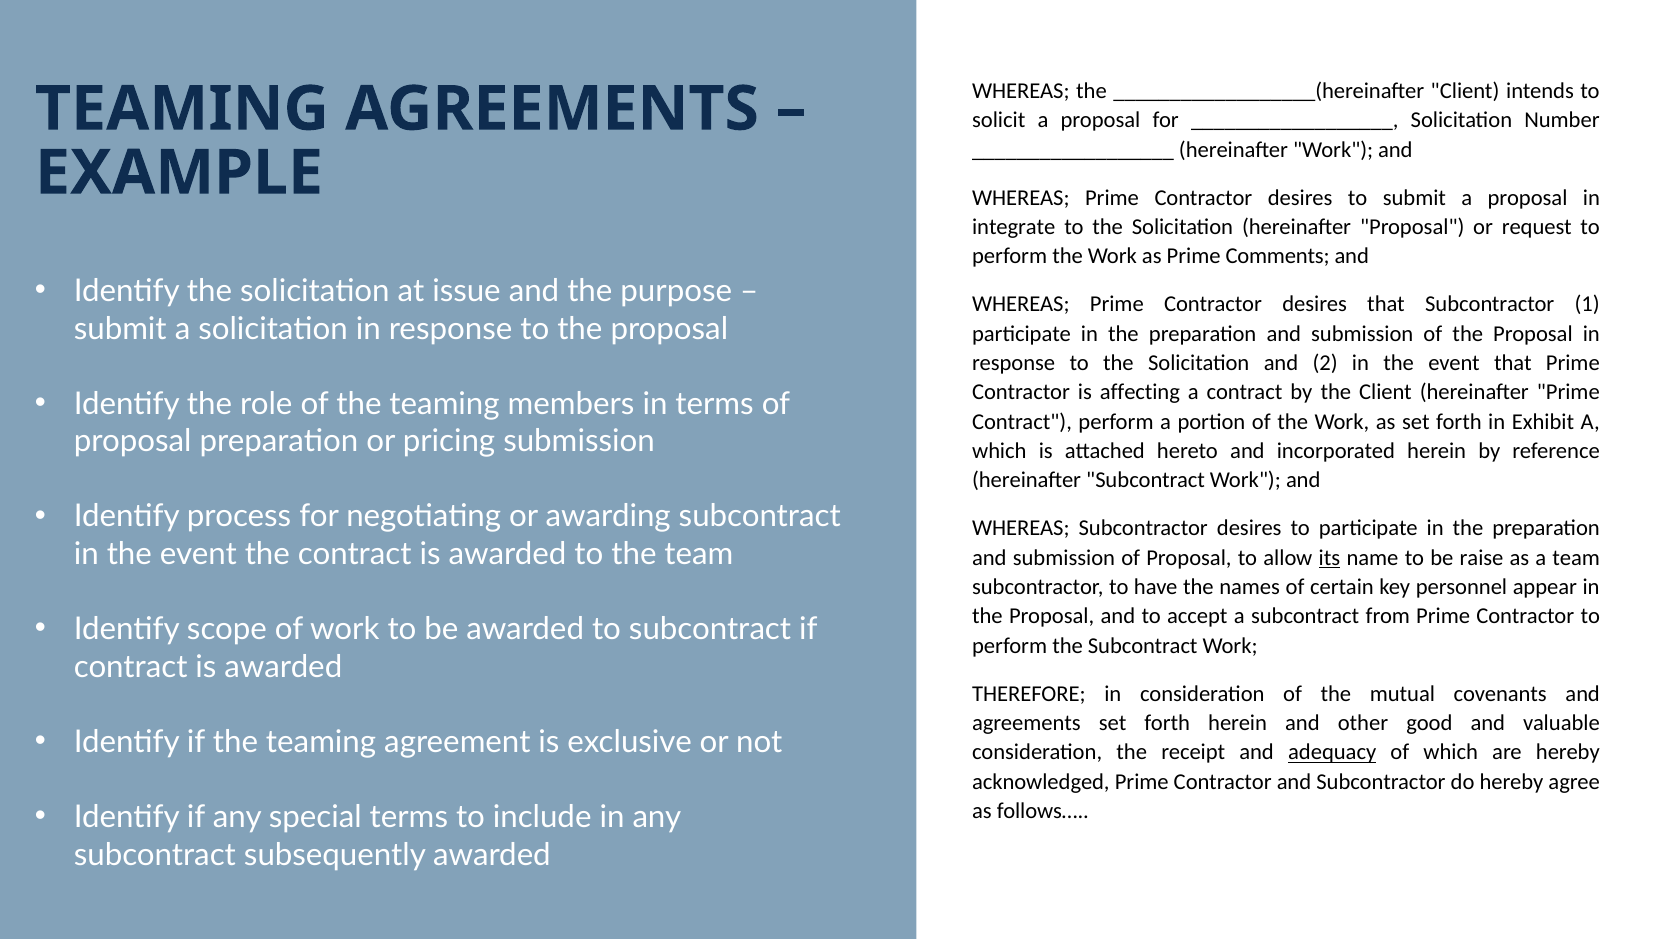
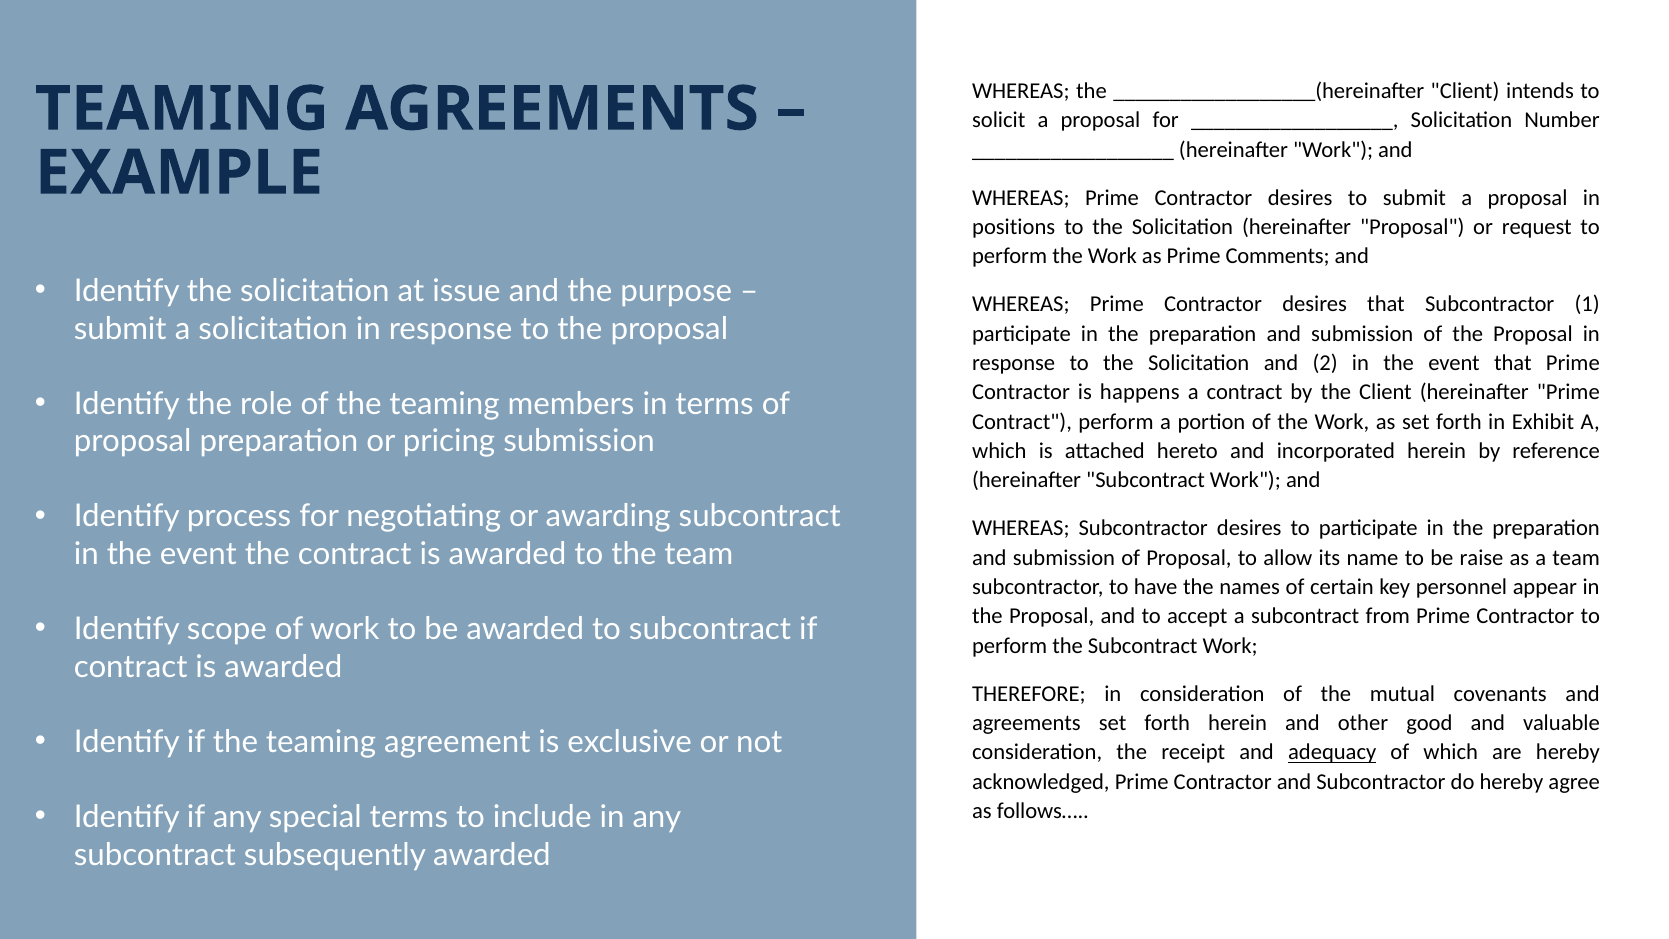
integrate: integrate -> positions
affecting: affecting -> happens
its underline: present -> none
